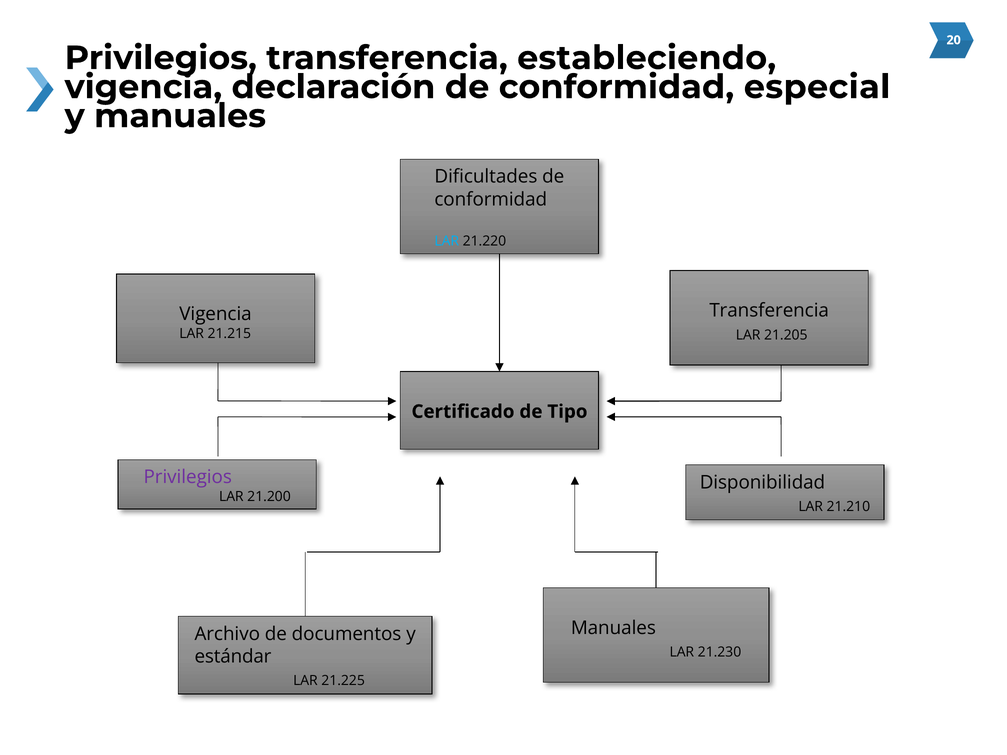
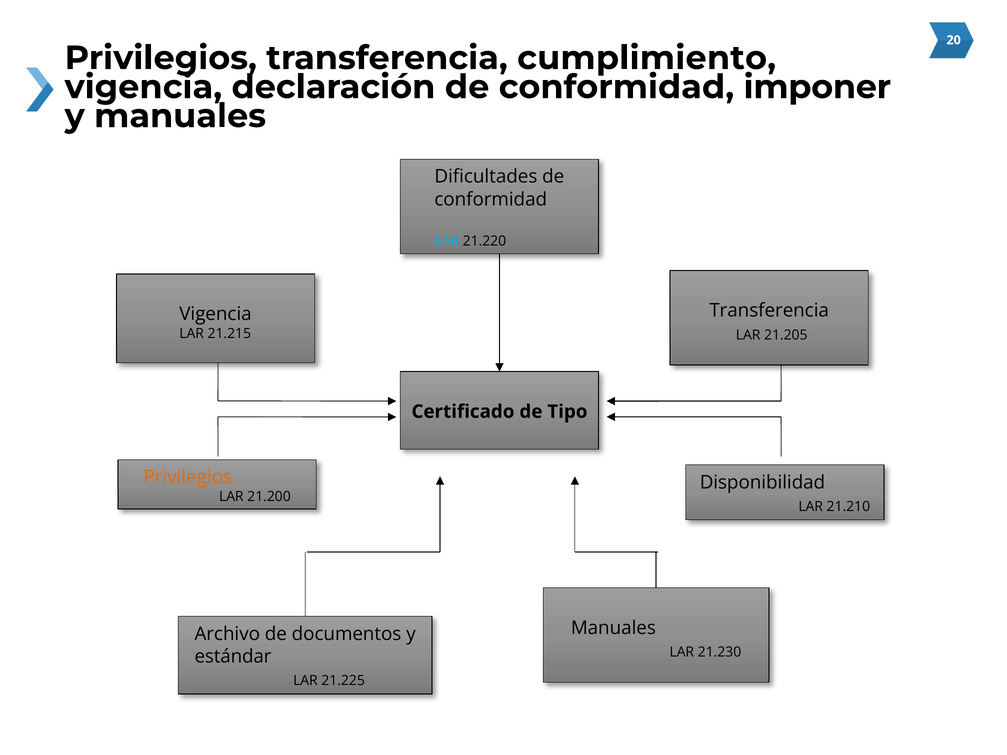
estableciendo: estableciendo -> cumplimiento
especial: especial -> imponer
Privilegios at (188, 477) colour: purple -> orange
